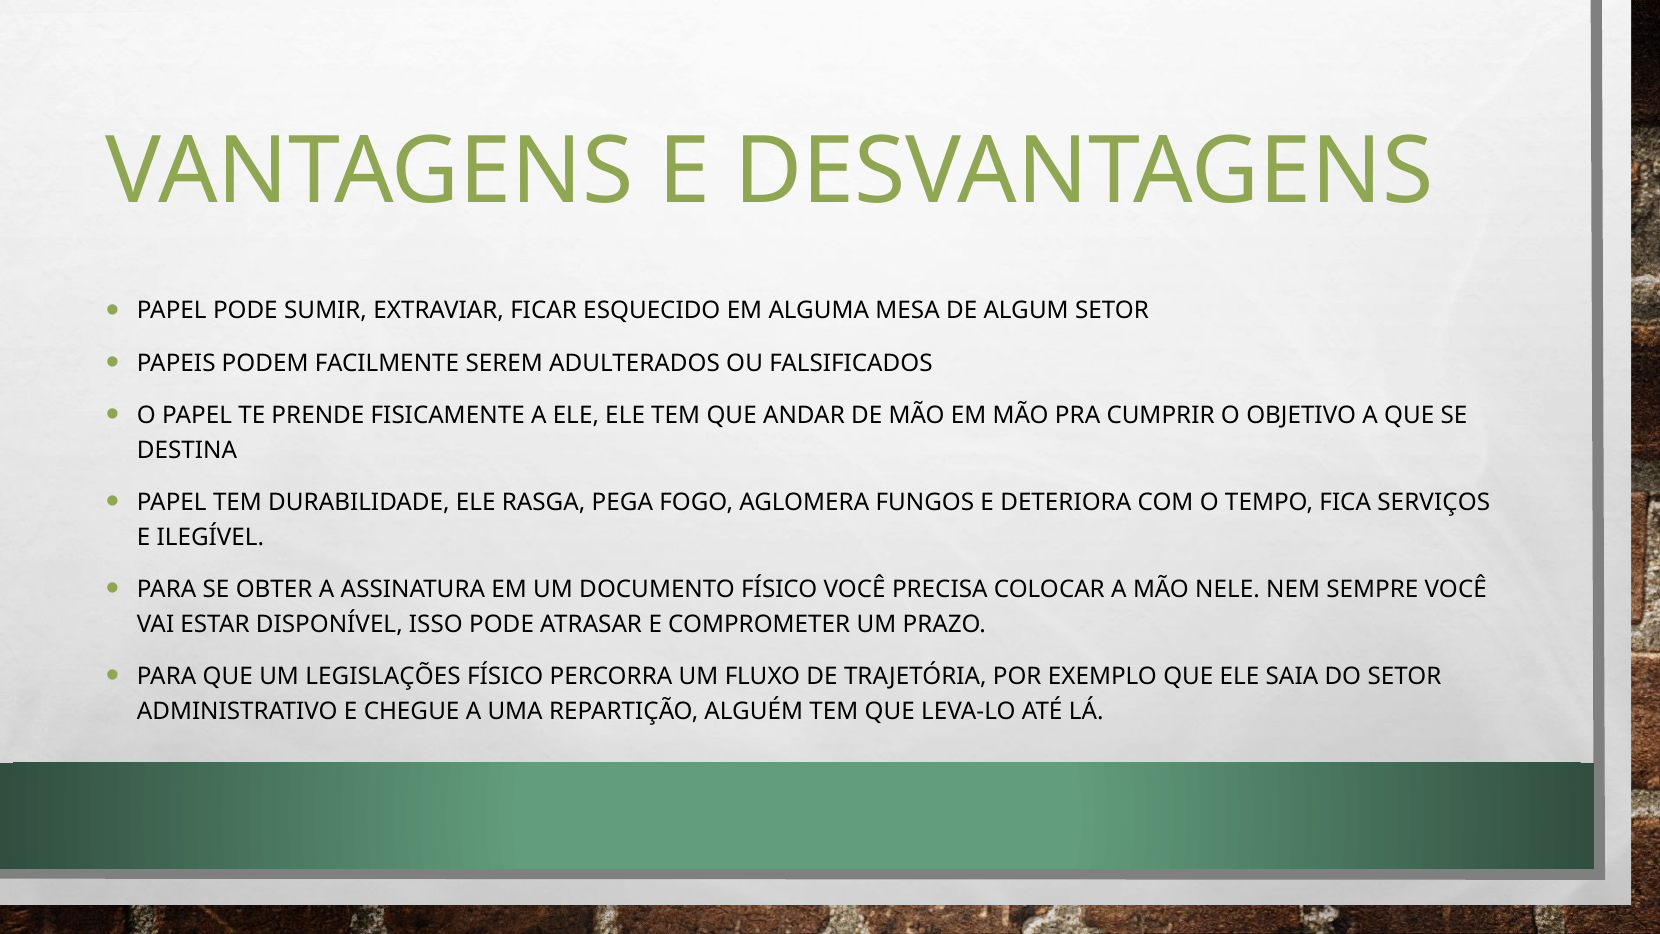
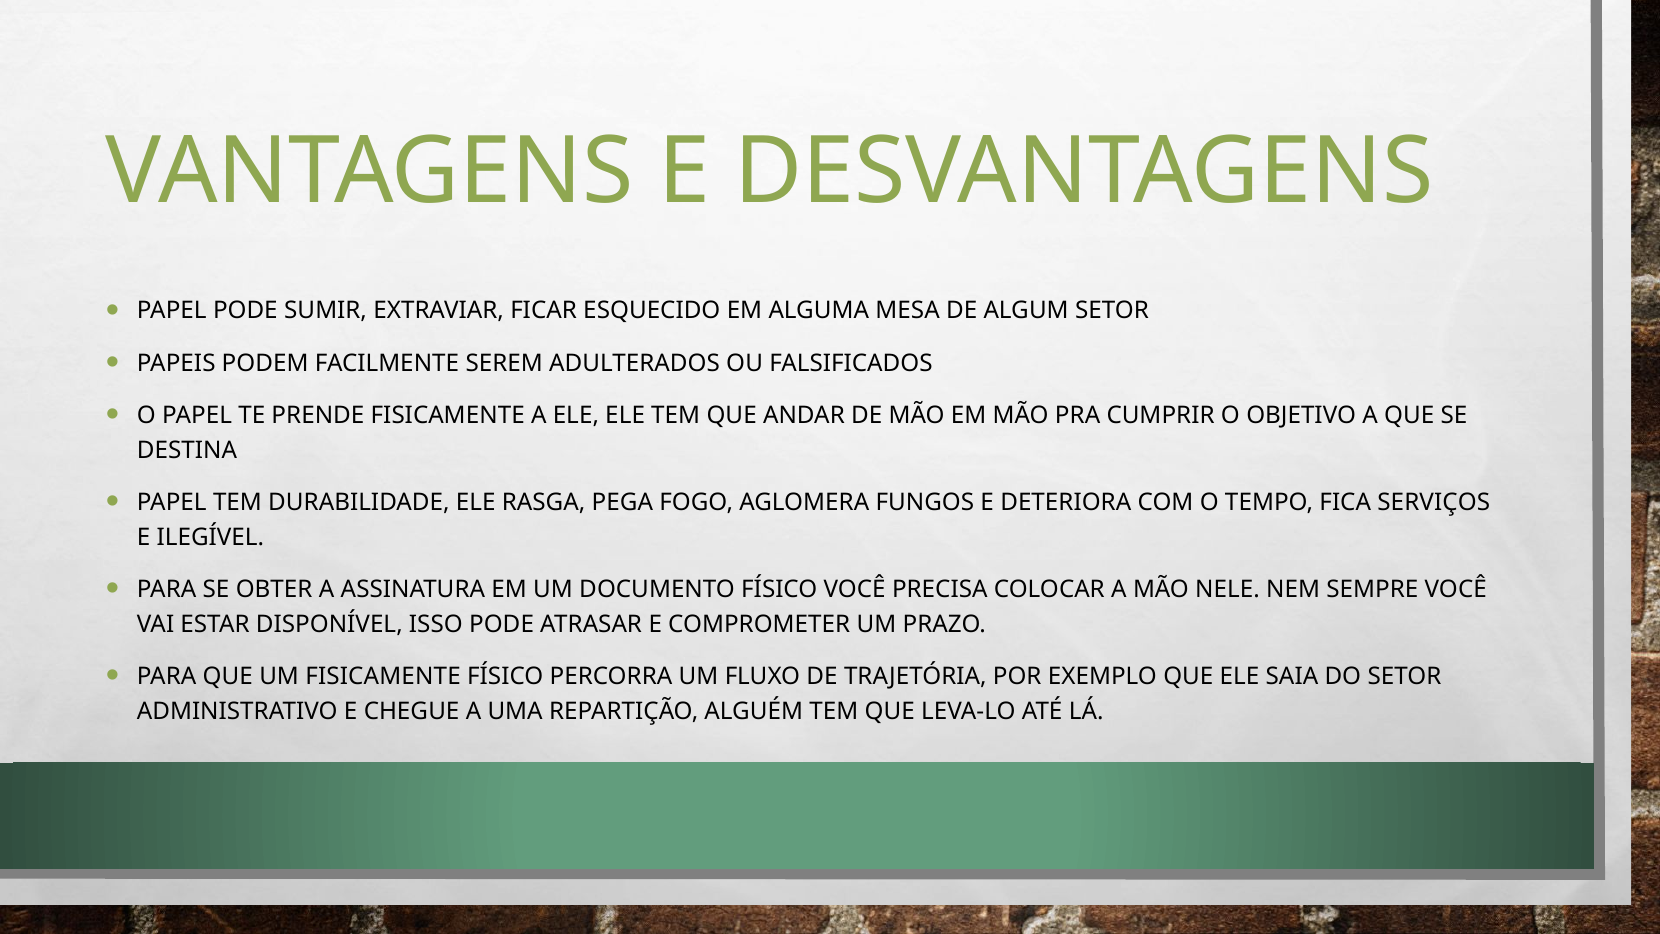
UM LEGISLAÇÕES: LEGISLAÇÕES -> FISICAMENTE
